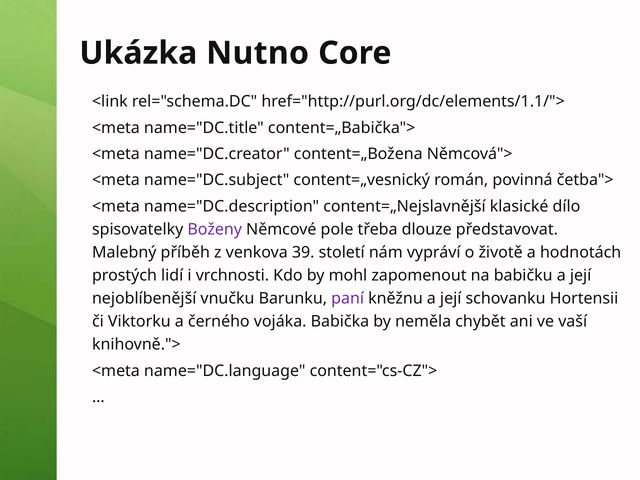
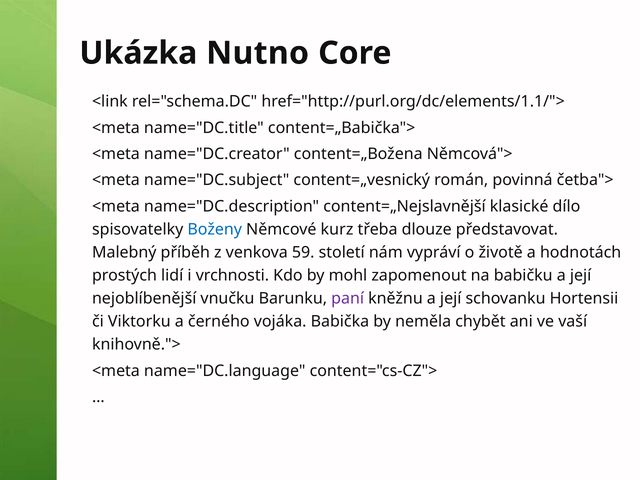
Boženy colour: purple -> blue
pole: pole -> kurz
39: 39 -> 59
